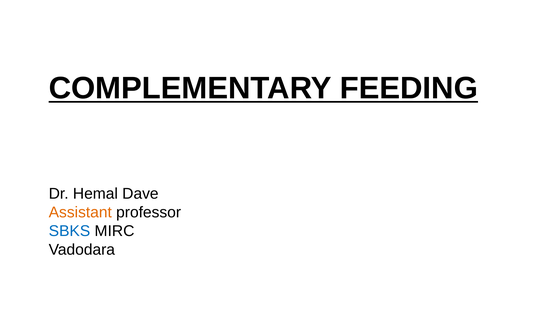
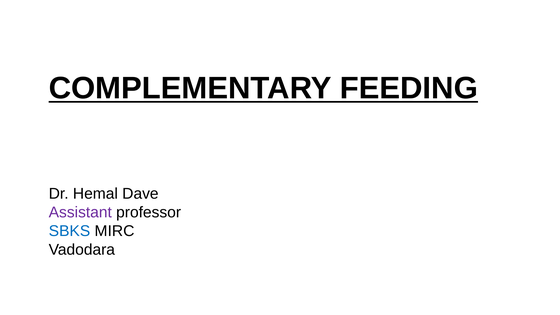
Assistant colour: orange -> purple
